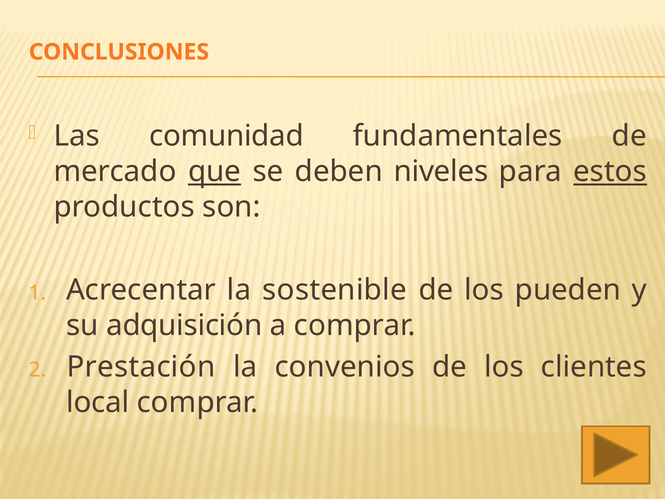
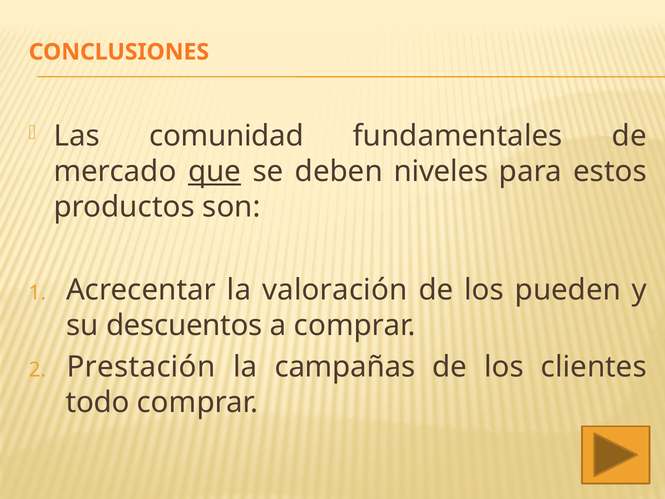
estos underline: present -> none
sostenible: sostenible -> valoración
adquisición: adquisición -> descuentos
convenios: convenios -> campañas
local: local -> todo
